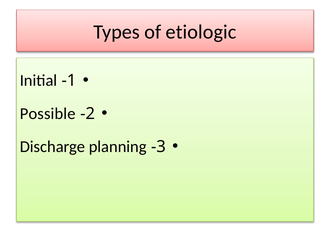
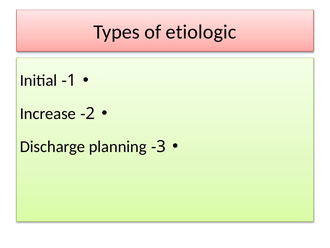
Possible: Possible -> Increase
